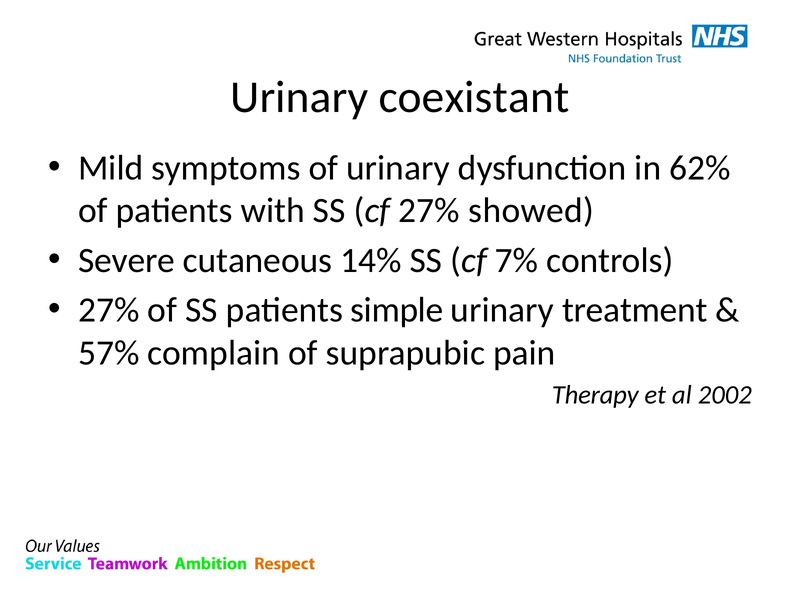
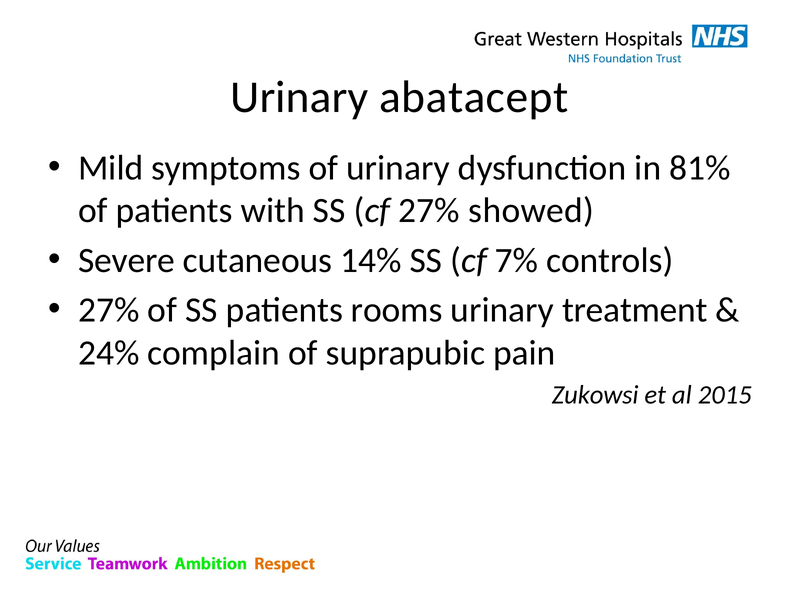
coexistant: coexistant -> abatacept
62%: 62% -> 81%
simple: simple -> rooms
57%: 57% -> 24%
Therapy: Therapy -> Zukowsi
2002: 2002 -> 2015
